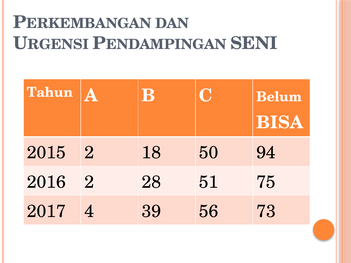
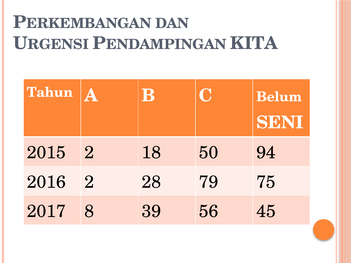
SENI: SENI -> KITA
BISA: BISA -> SENI
51: 51 -> 79
4: 4 -> 8
73: 73 -> 45
